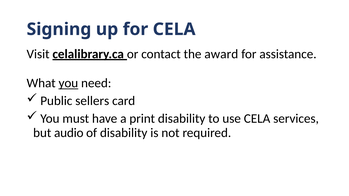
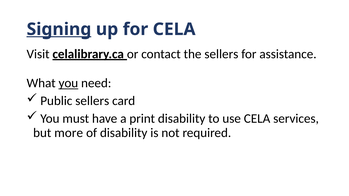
Signing underline: none -> present
the award: award -> sellers
audio: audio -> more
